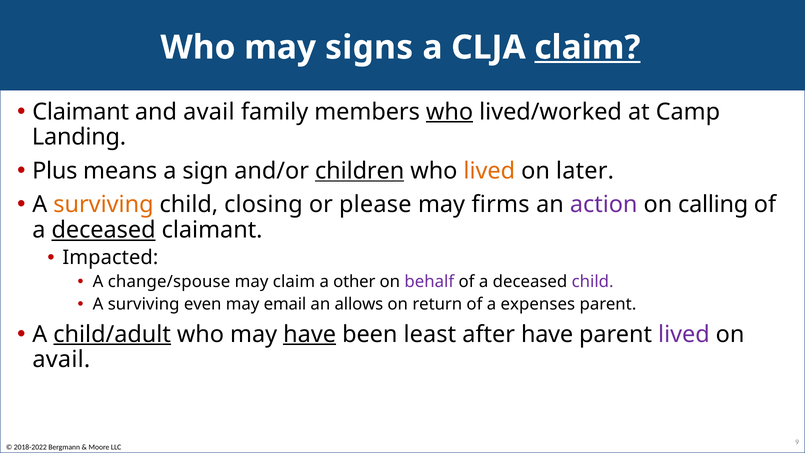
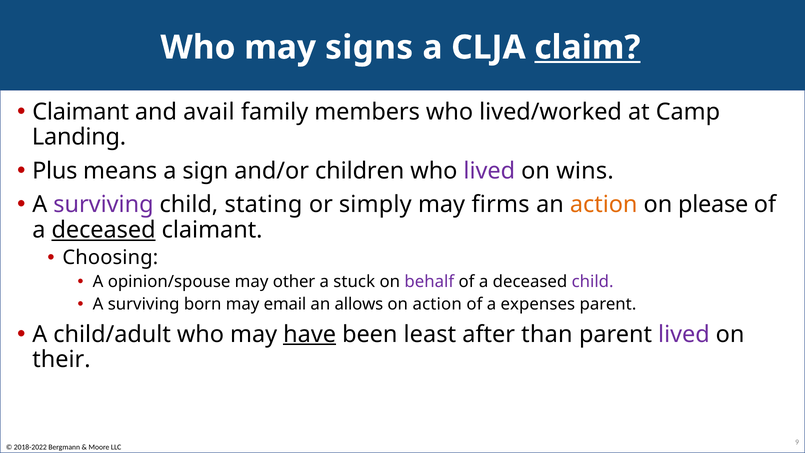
who at (450, 112) underline: present -> none
children underline: present -> none
lived at (489, 171) colour: orange -> purple
later: later -> wins
surviving at (103, 205) colour: orange -> purple
closing: closing -> stating
please: please -> simply
action at (604, 205) colour: purple -> orange
calling: calling -> please
Impacted: Impacted -> Choosing
change/spouse: change/spouse -> opinion/spouse
may claim: claim -> other
other: other -> stuck
even: even -> born
on return: return -> action
child/adult underline: present -> none
after have: have -> than
avail at (61, 360): avail -> their
